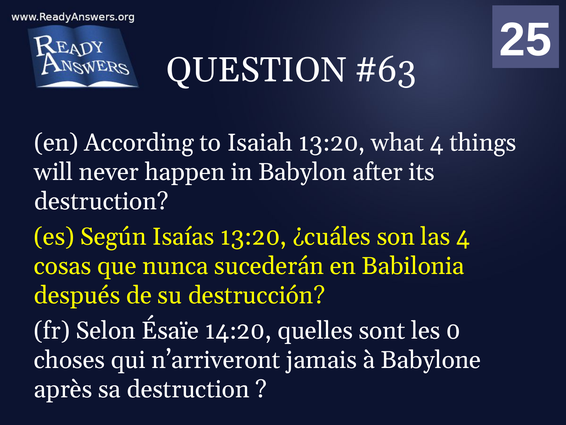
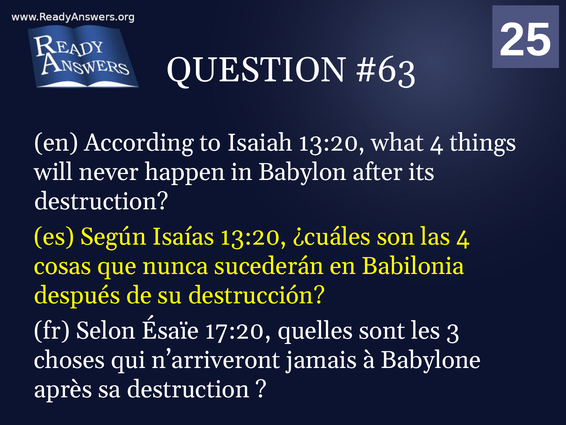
14:20: 14:20 -> 17:20
0: 0 -> 3
